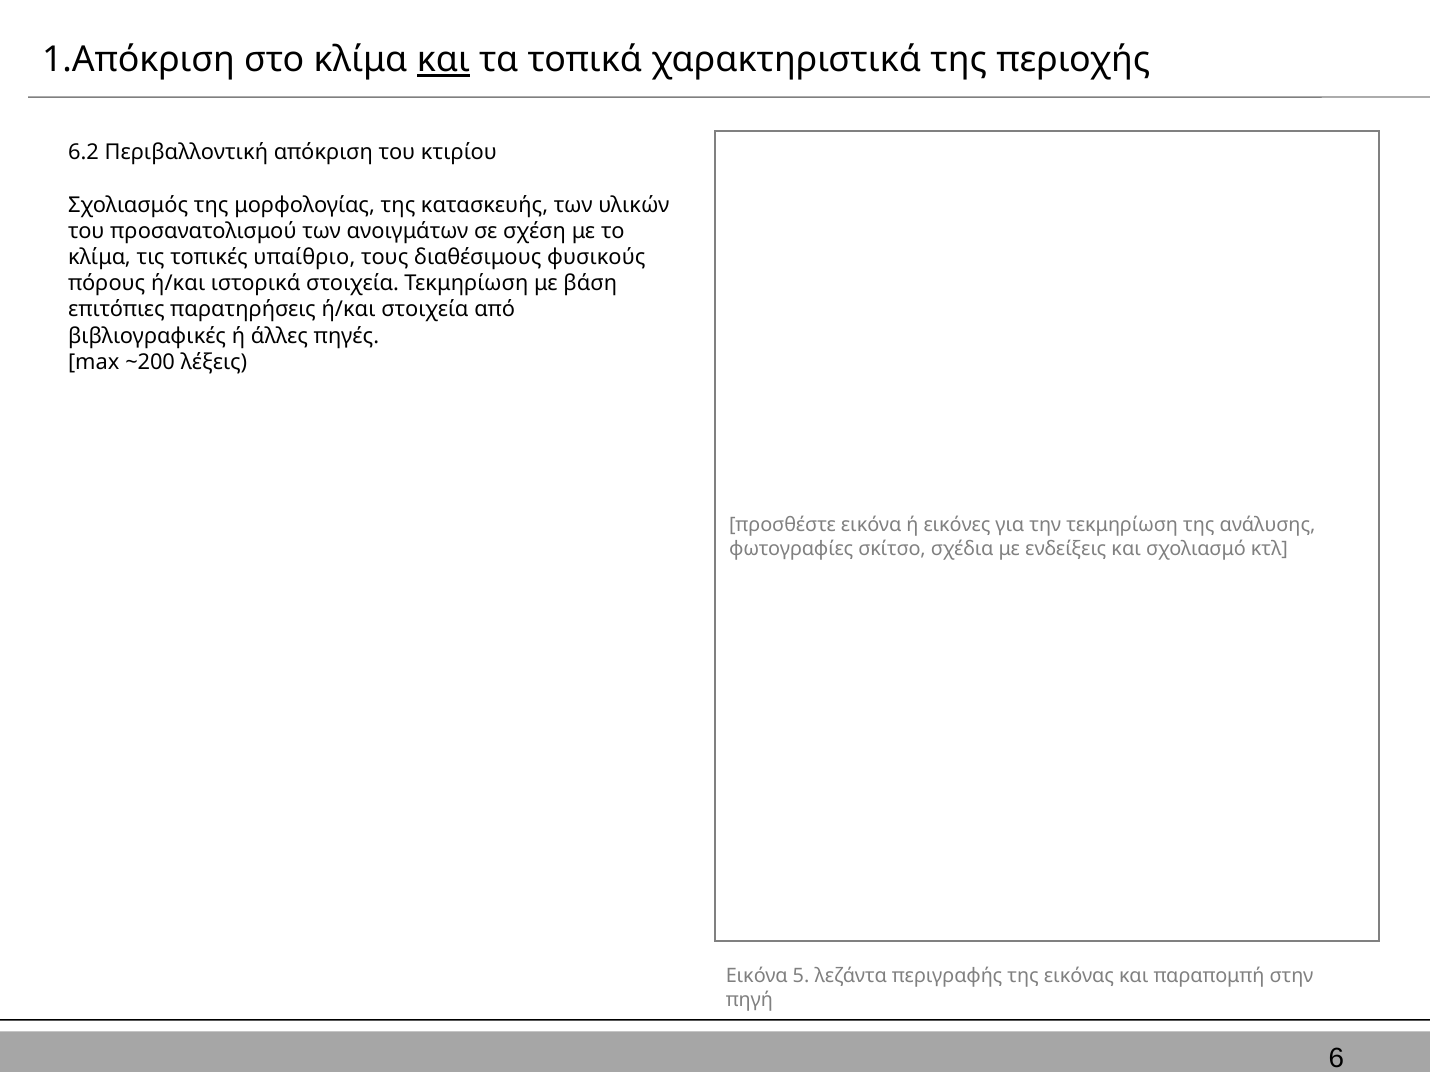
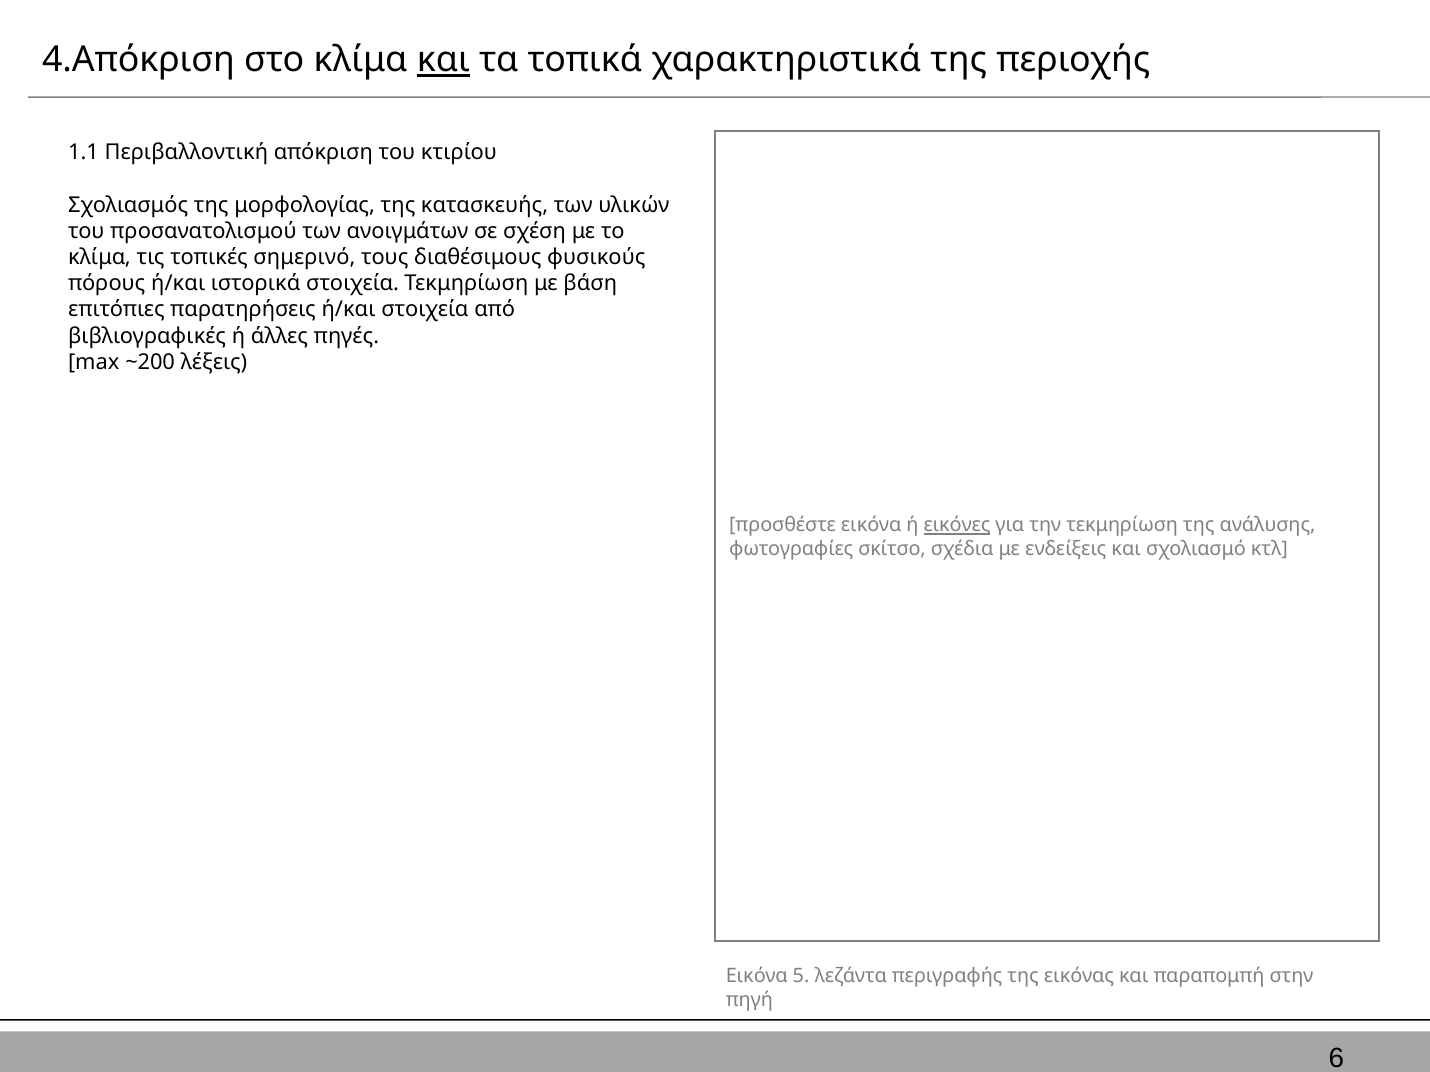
1.Απόκριση: 1.Απόκριση -> 4.Απόκριση
6.2: 6.2 -> 1.1
υπαίθριο: υπαίθριο -> σημερινό
εικόνες underline: none -> present
